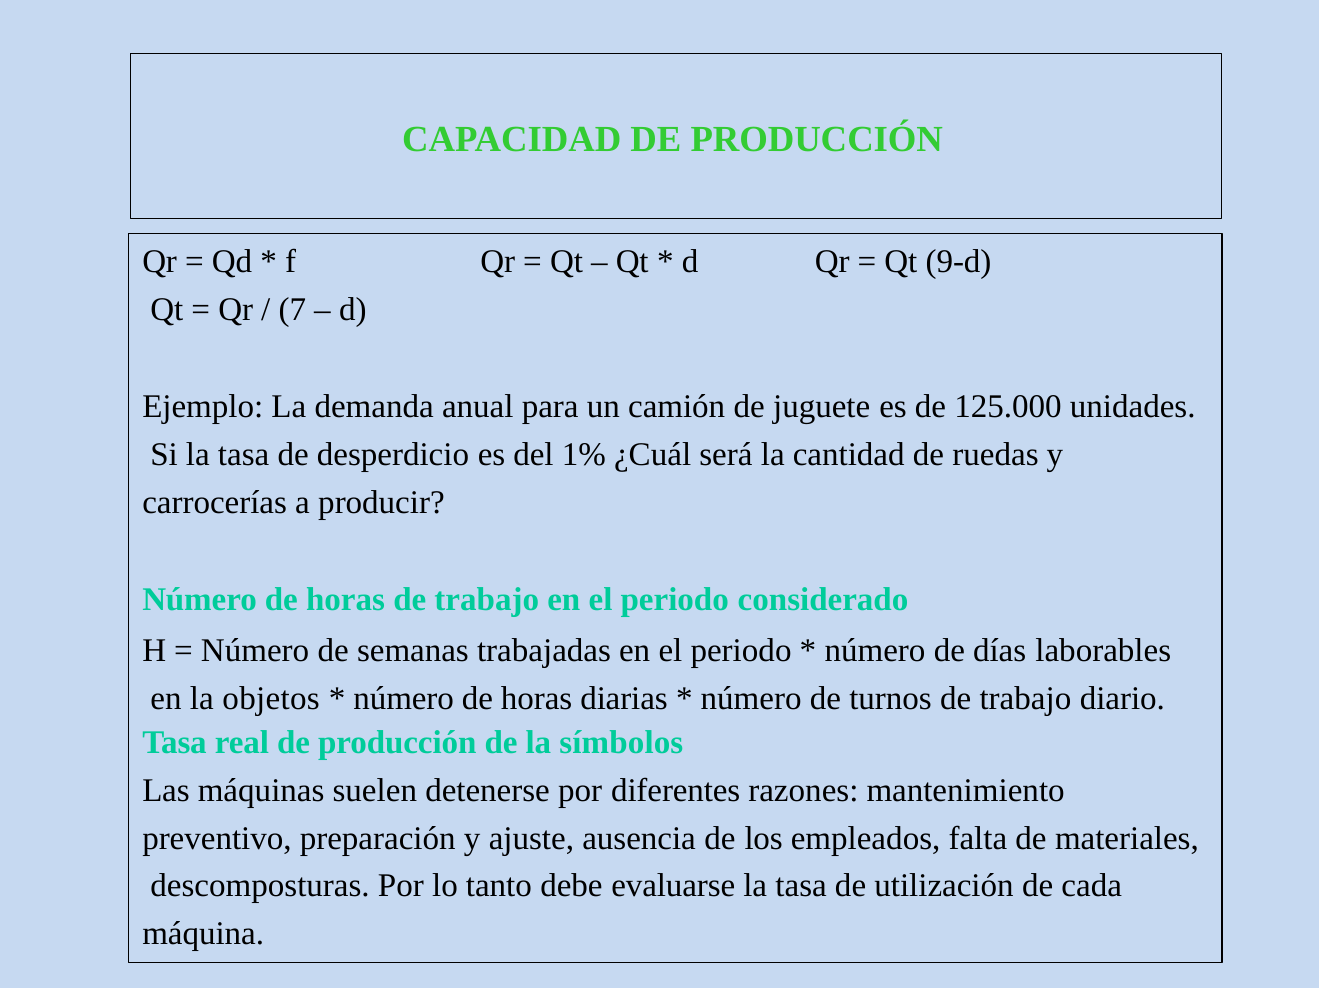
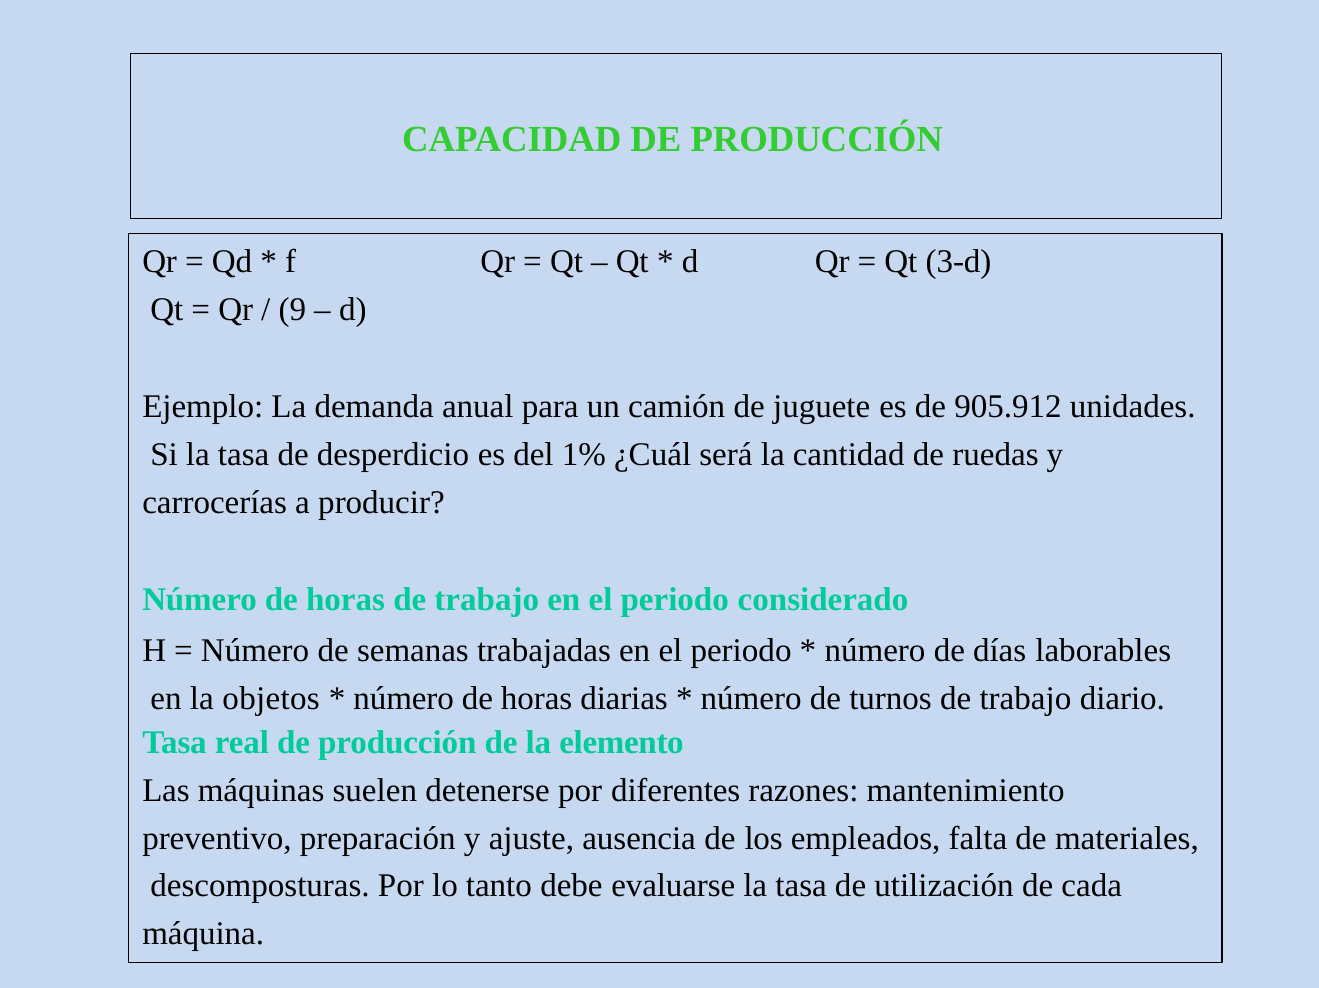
9-d: 9-d -> 3-d
7: 7 -> 9
125.000: 125.000 -> 905.912
símbolos: símbolos -> elemento
